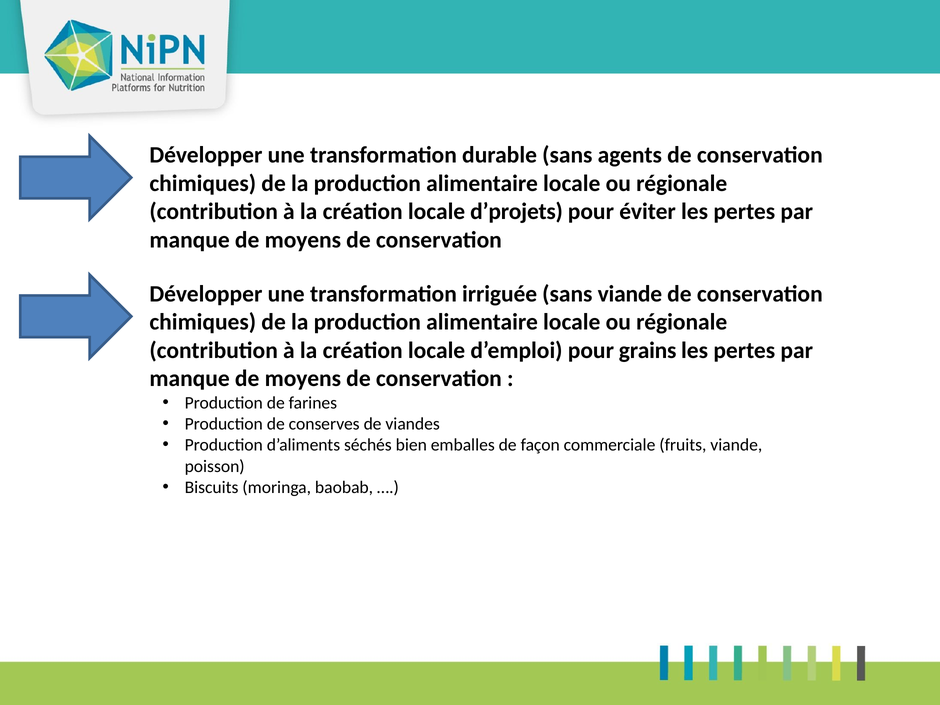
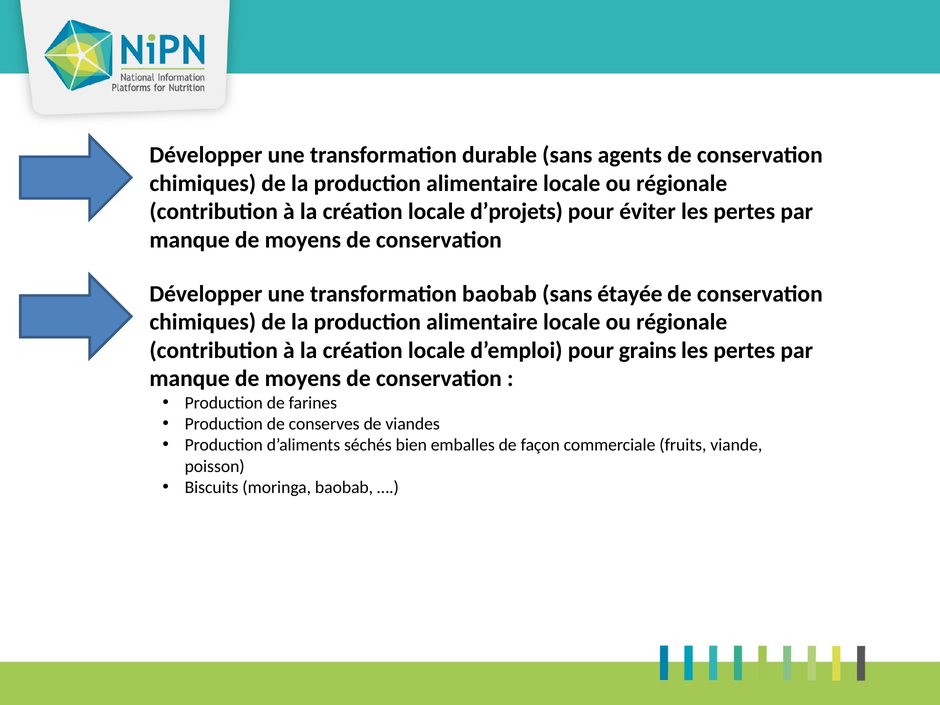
transformation irriguée: irriguée -> baobab
sans viande: viande -> étayée
